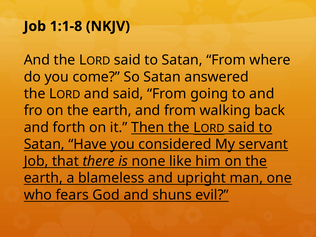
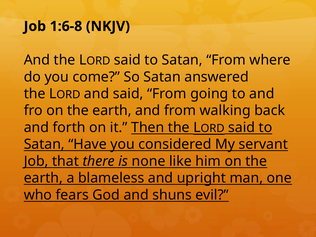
1:1-8: 1:1-8 -> 1:6-8
